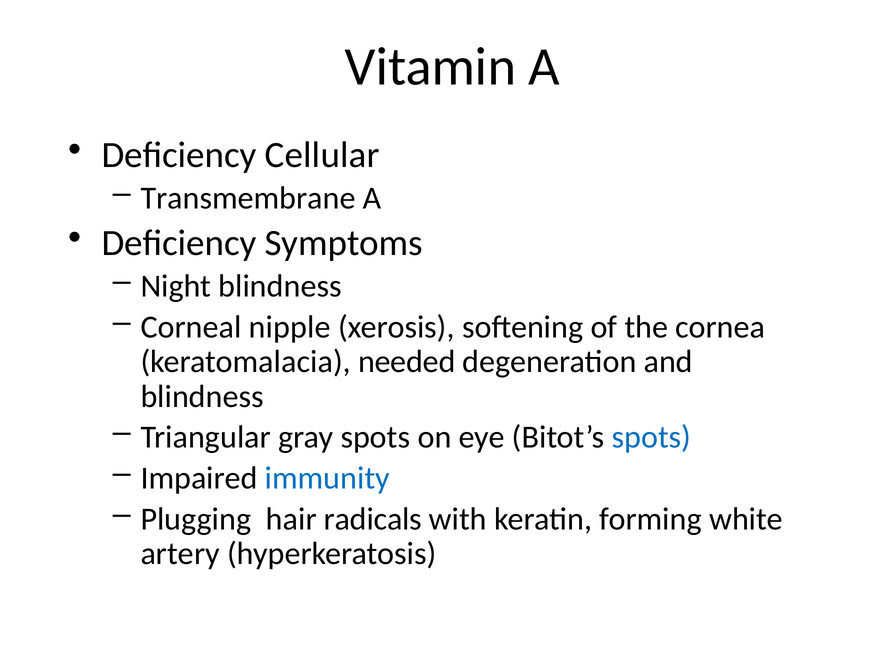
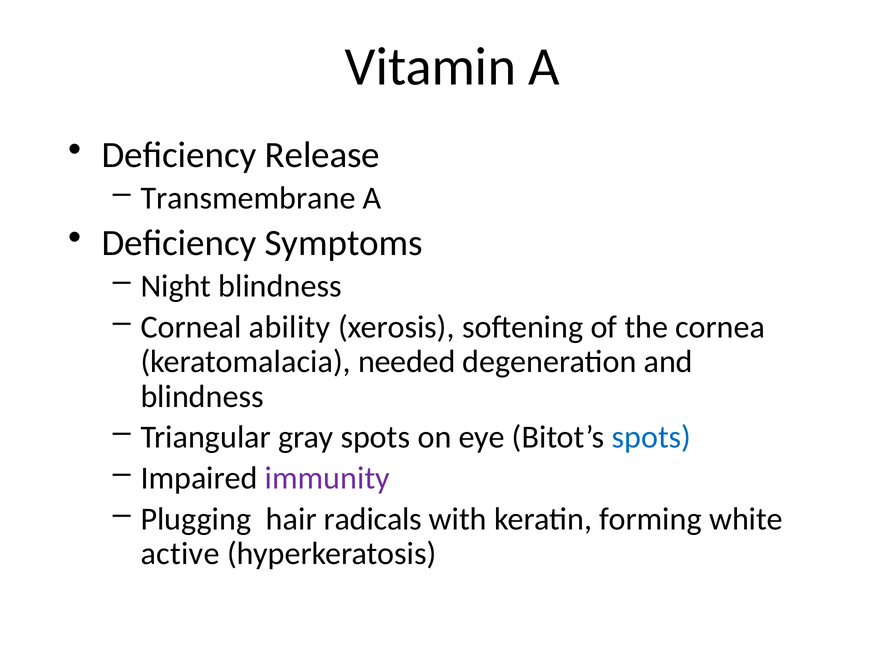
Cellular: Cellular -> Release
nipple: nipple -> ability
immunity colour: blue -> purple
artery: artery -> active
